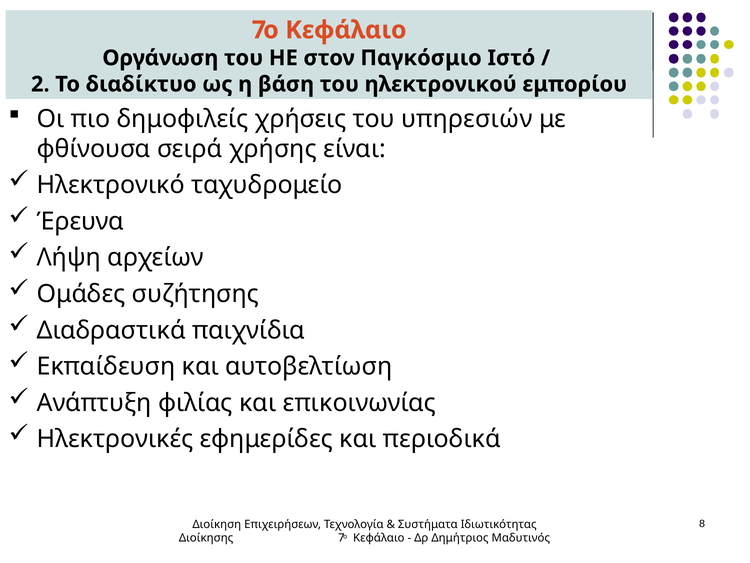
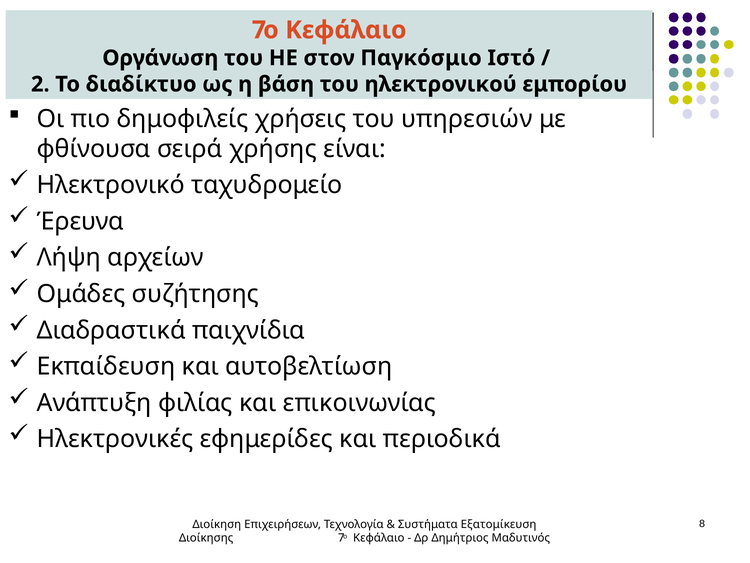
Ιδιωτικότητας: Ιδιωτικότητας -> Εξατομίκευση
